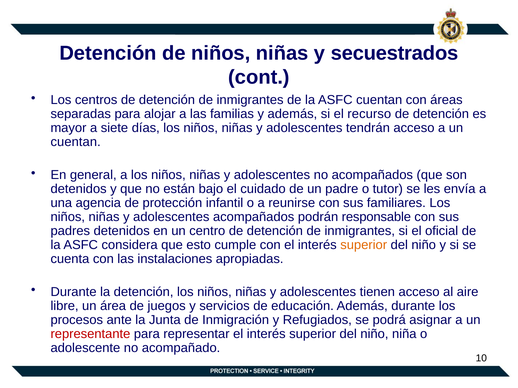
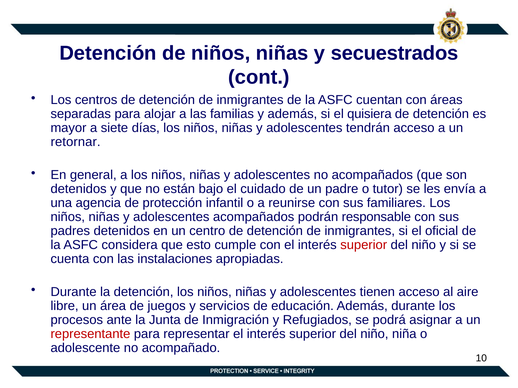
recurso: recurso -> quisiera
cuentan at (76, 142): cuentan -> retornar
superior at (364, 245) colour: orange -> red
